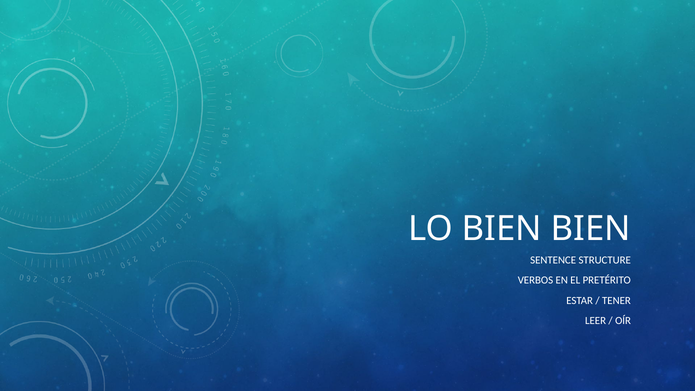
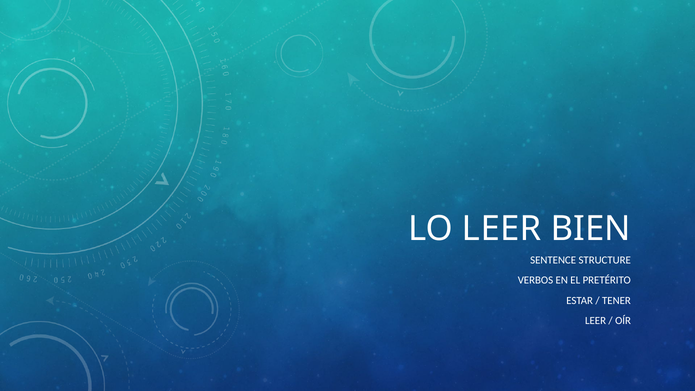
LO BIEN: BIEN -> LEER
